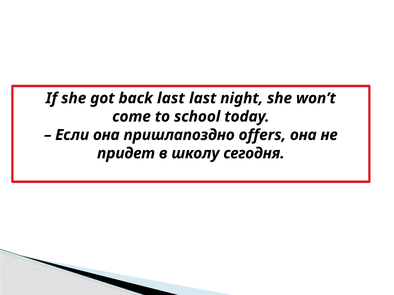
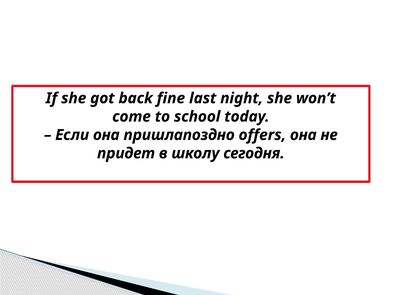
back last: last -> fine
